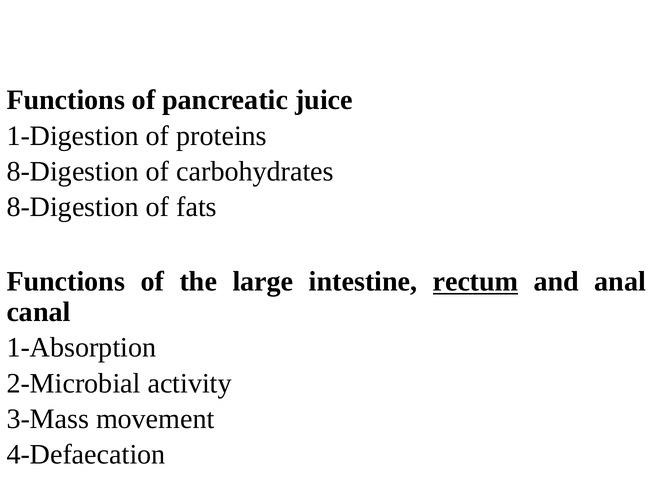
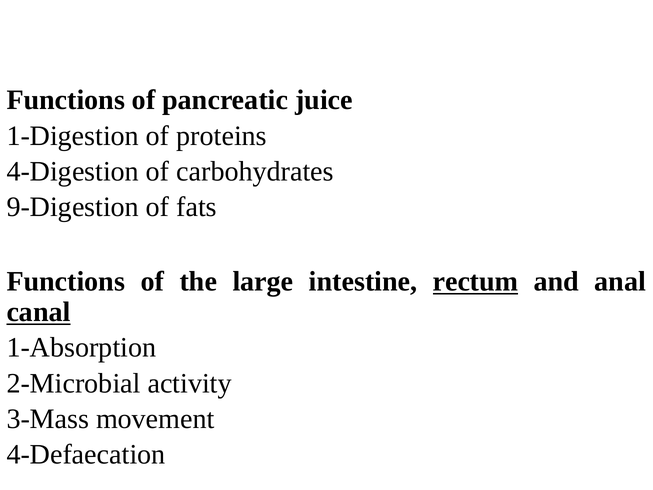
8-Digestion at (73, 171): 8-Digestion -> 4-Digestion
8-Digestion at (73, 207): 8-Digestion -> 9-Digestion
canal underline: none -> present
